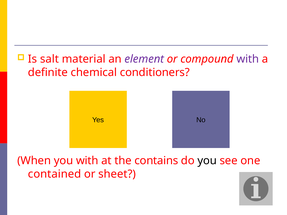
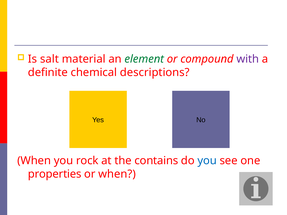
element colour: purple -> green
conditioners: conditioners -> descriptions
you with: with -> rock
you at (207, 161) colour: black -> blue
contained: contained -> properties
or sheet: sheet -> when
